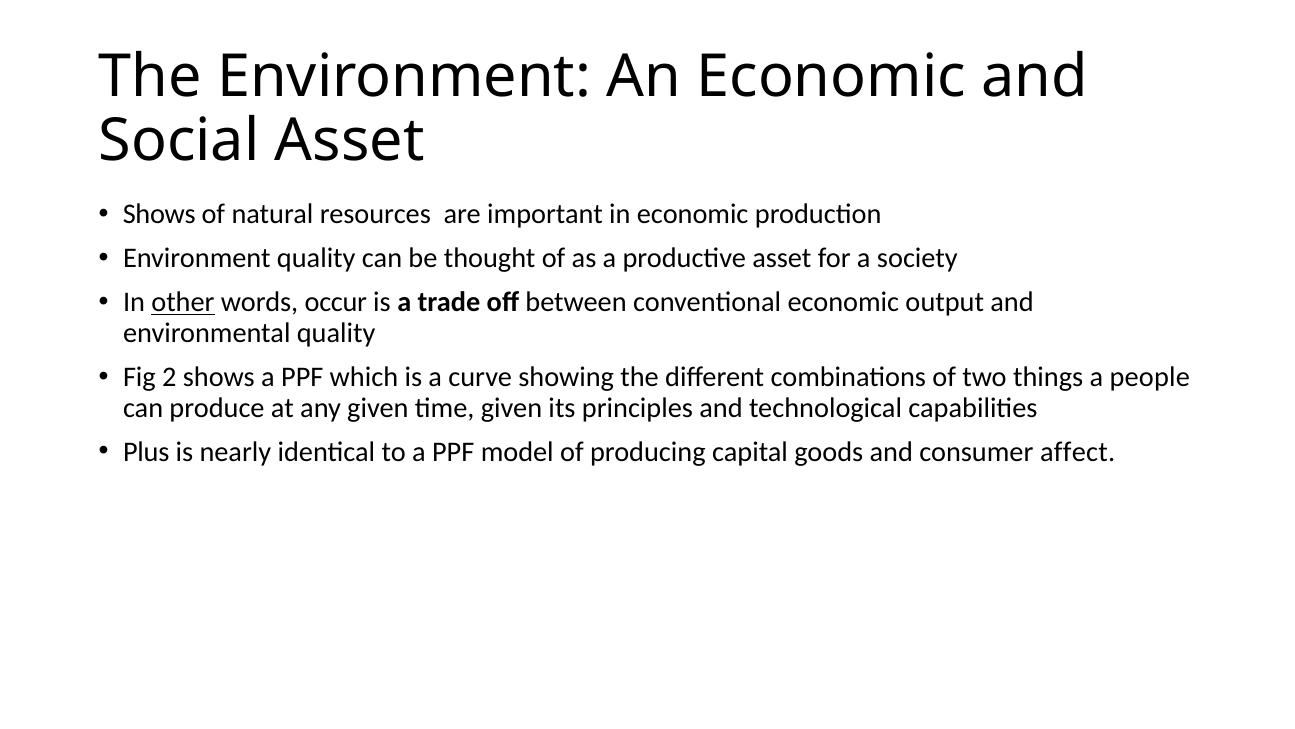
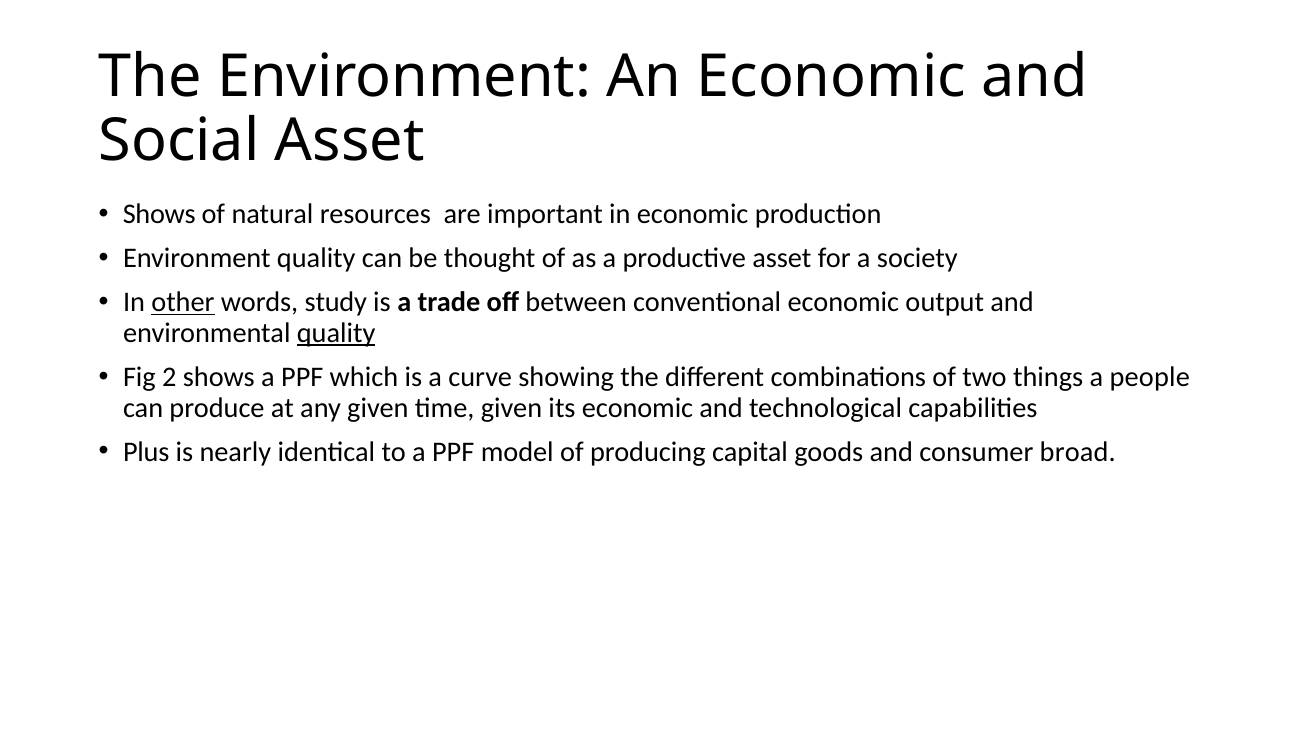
occur: occur -> study
quality at (336, 333) underline: none -> present
its principles: principles -> economic
affect: affect -> broad
